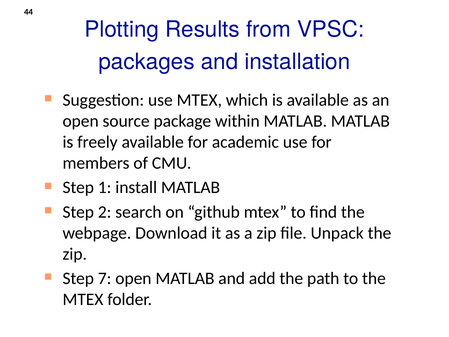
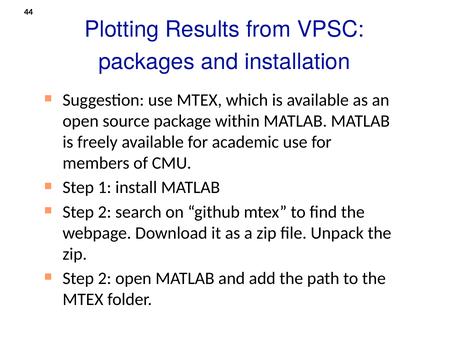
7 at (105, 278): 7 -> 2
